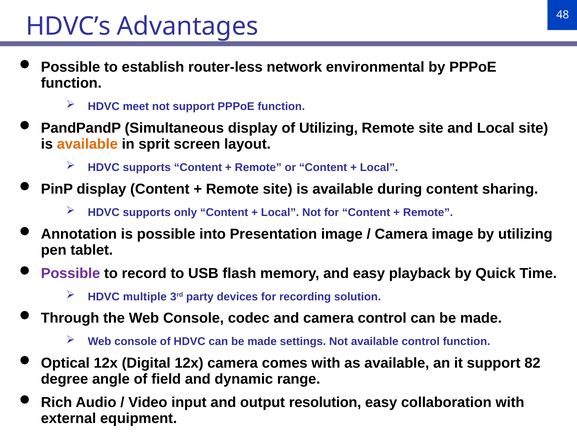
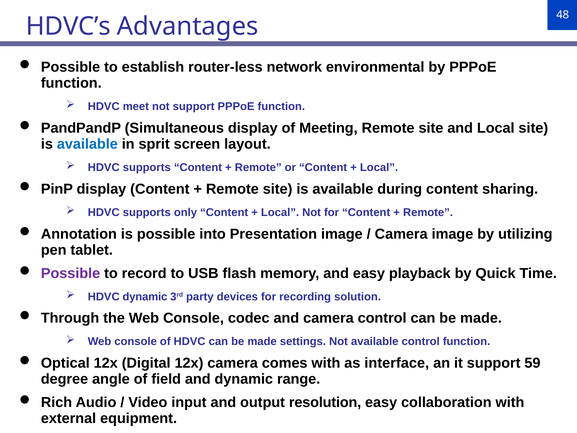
of Utilizing: Utilizing -> Meeting
available at (87, 144) colour: orange -> blue
HDVC multiple: multiple -> dynamic
as available: available -> interface
82: 82 -> 59
